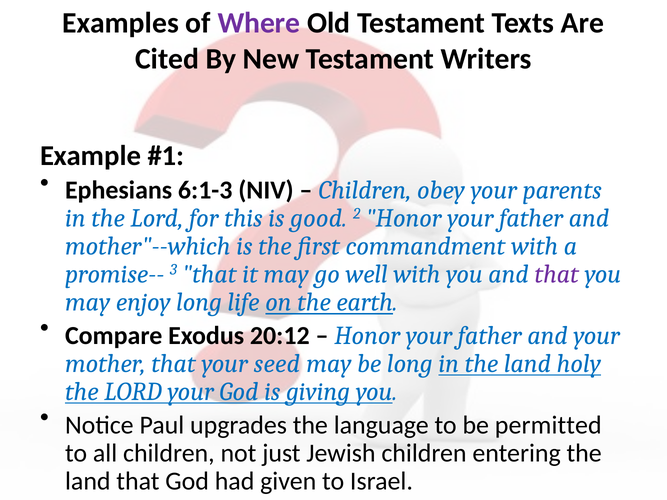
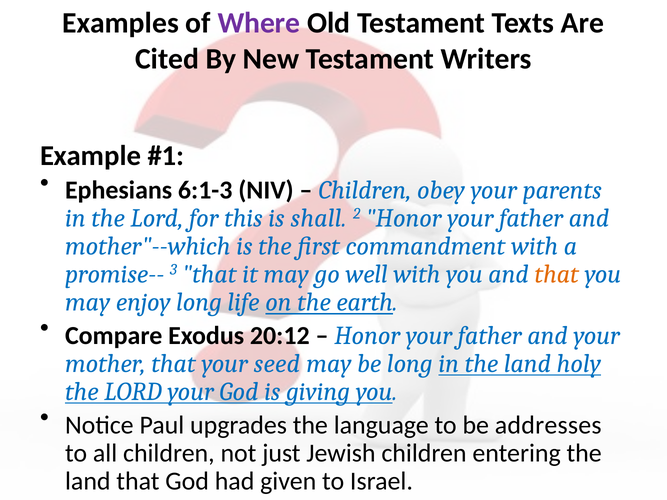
good: good -> shall
that at (557, 275) colour: purple -> orange
permitted: permitted -> addresses
